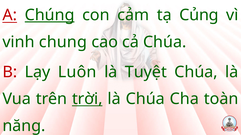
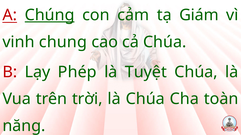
Củng: Củng -> Giám
Luôn: Luôn -> Phép
trời underline: present -> none
